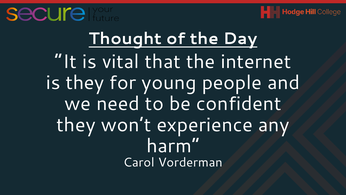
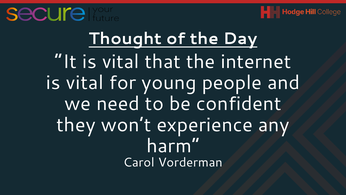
they at (85, 83): they -> vital
